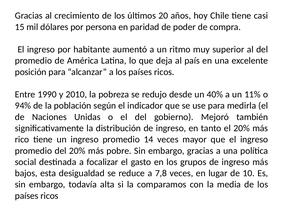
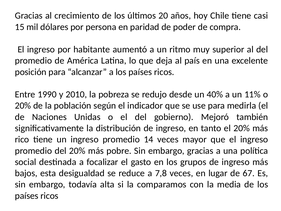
94% at (23, 106): 94% -> 20%
10: 10 -> 67
